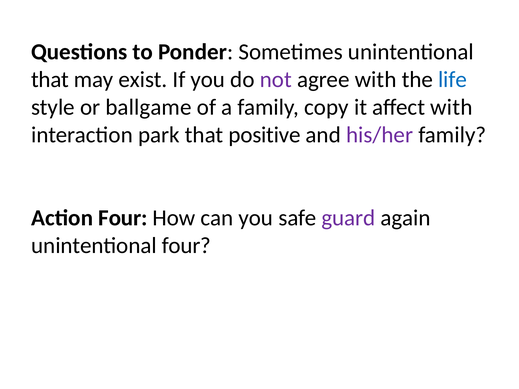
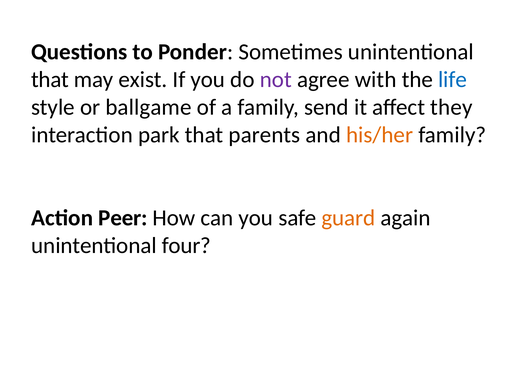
copy: copy -> send
affect with: with -> they
positive: positive -> parents
his/her colour: purple -> orange
Action Four: Four -> Peer
guard colour: purple -> orange
